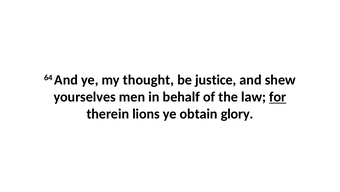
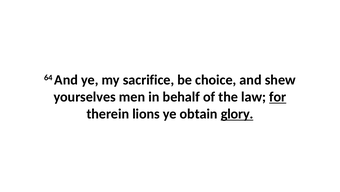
thought: thought -> sacrifice
justice: justice -> choice
glory underline: none -> present
